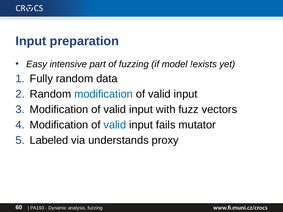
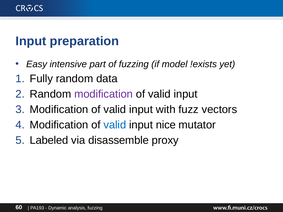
modification at (104, 94) colour: blue -> purple
fails: fails -> nice
understands: understands -> disassemble
